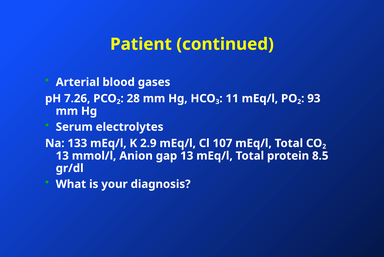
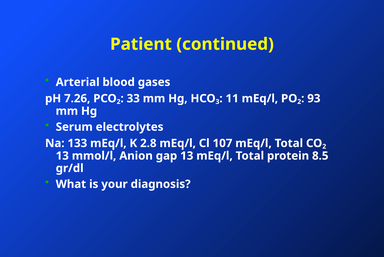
28: 28 -> 33
2.9: 2.9 -> 2.8
